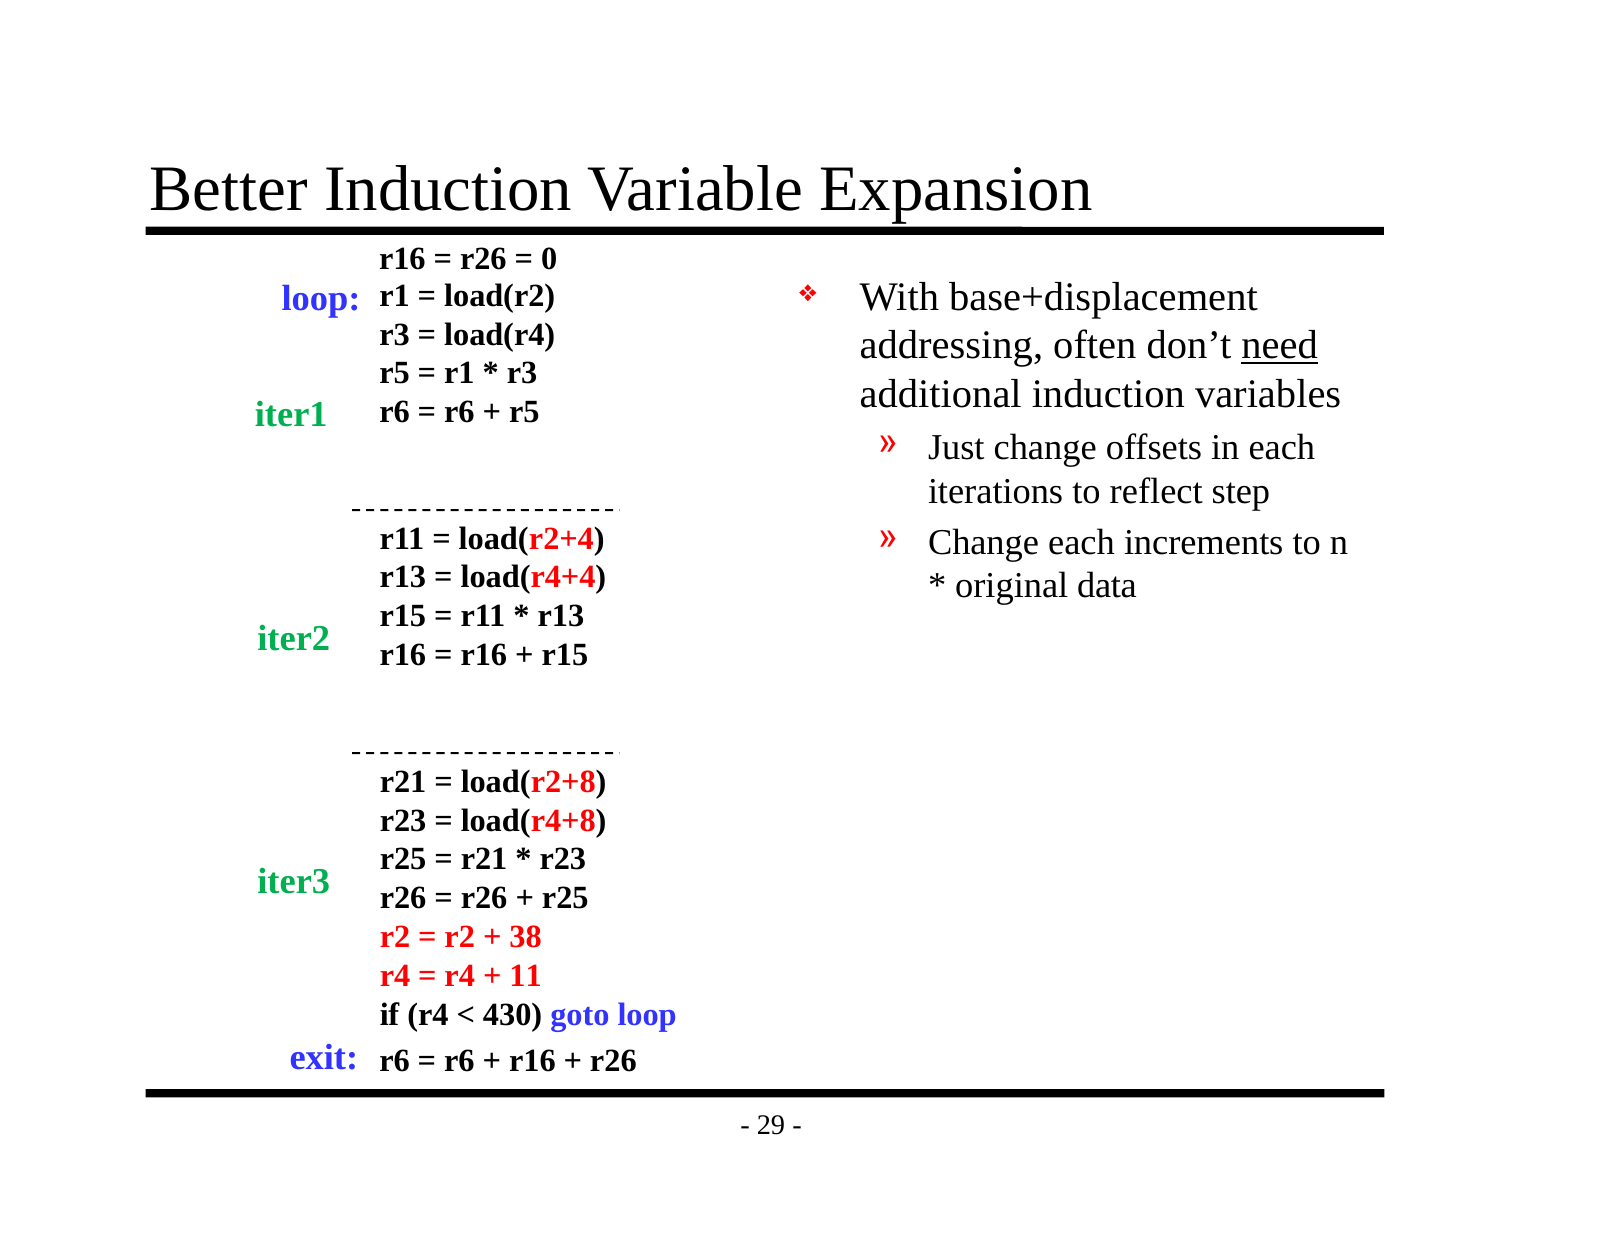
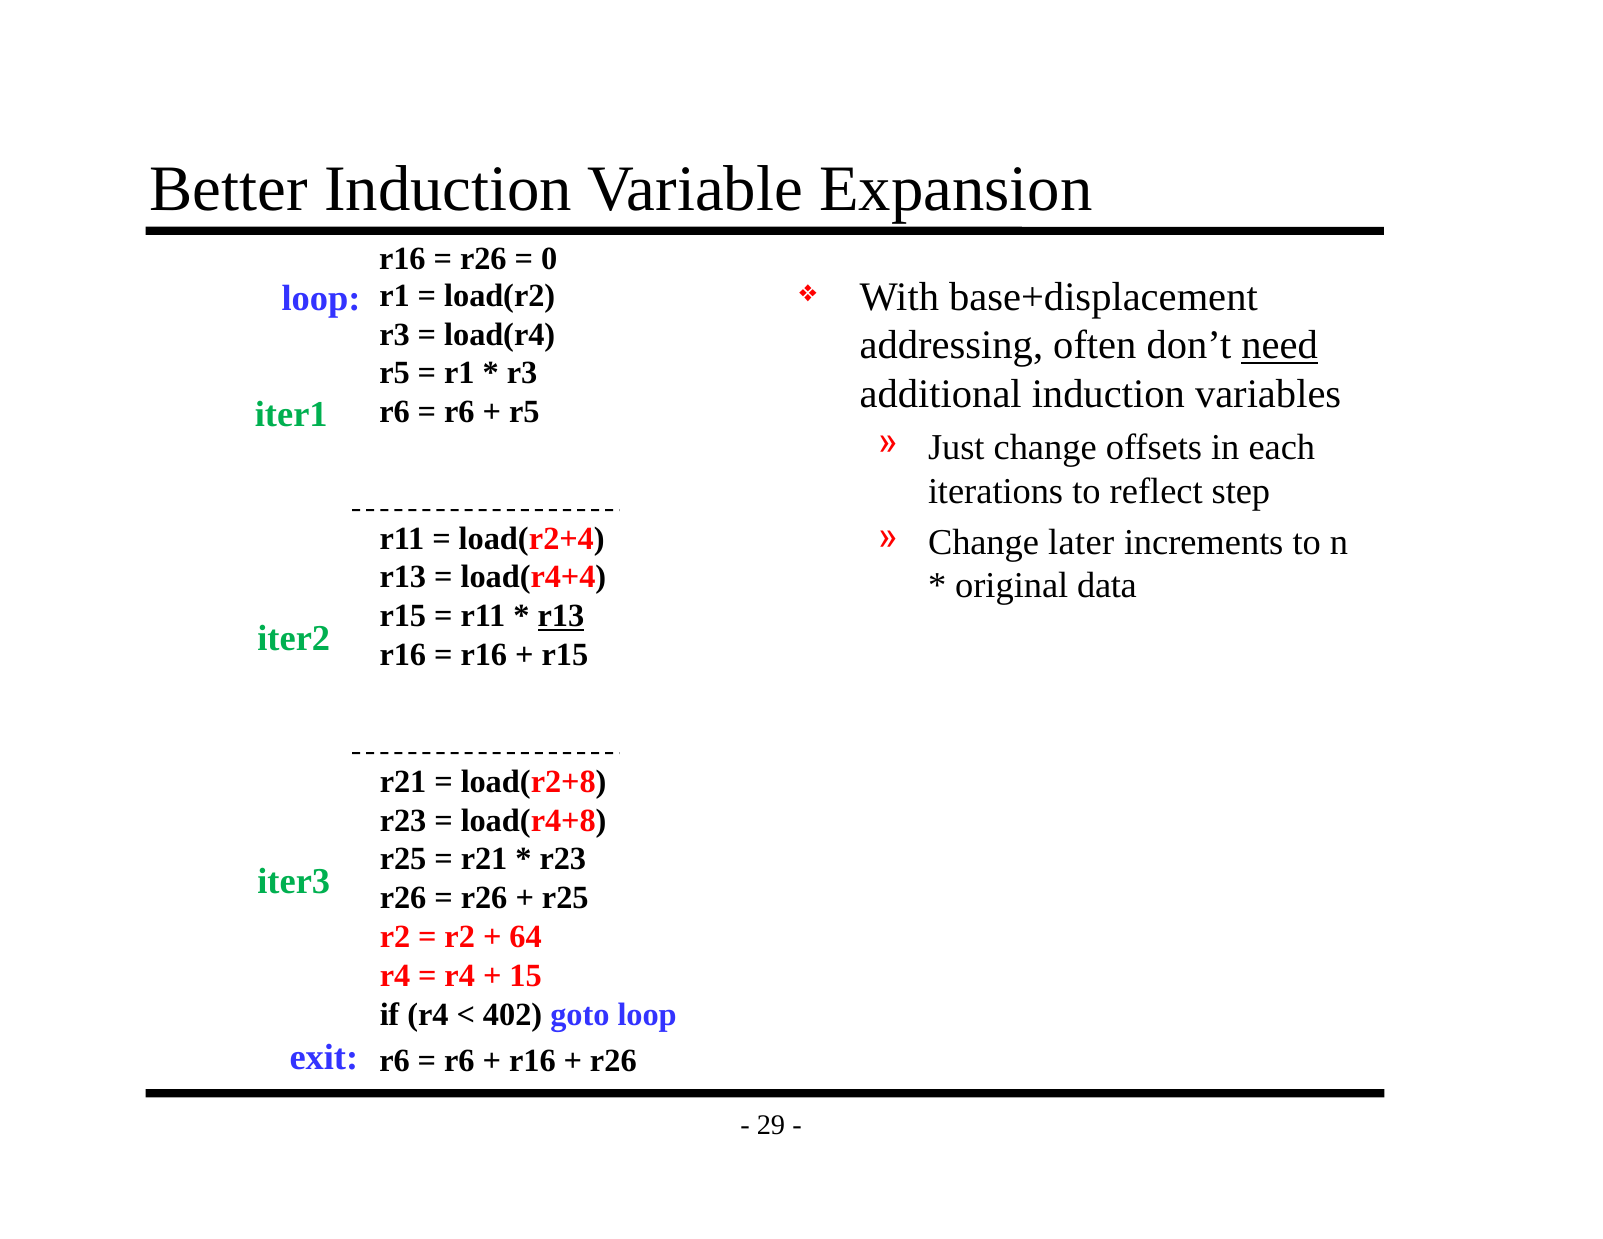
Change each: each -> later
r13 at (561, 616) underline: none -> present
38: 38 -> 64
11: 11 -> 15
430: 430 -> 402
